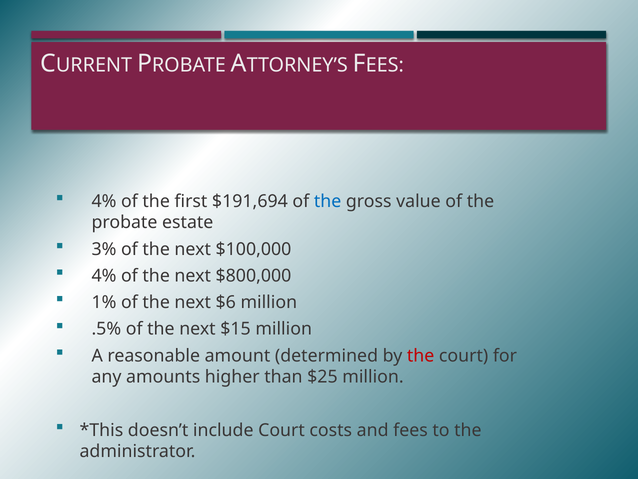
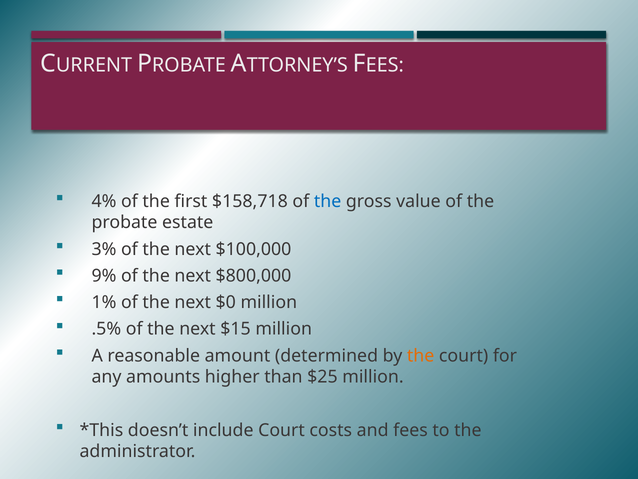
$191,694: $191,694 -> $158,718
4% at (104, 276): 4% -> 9%
$6: $6 -> $0
the at (421, 355) colour: red -> orange
